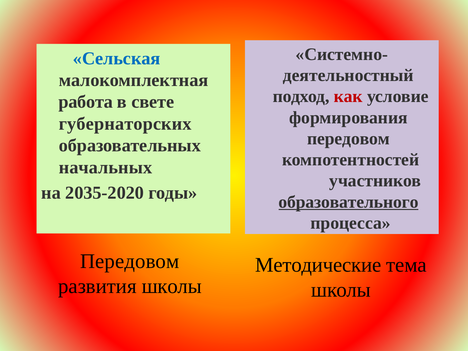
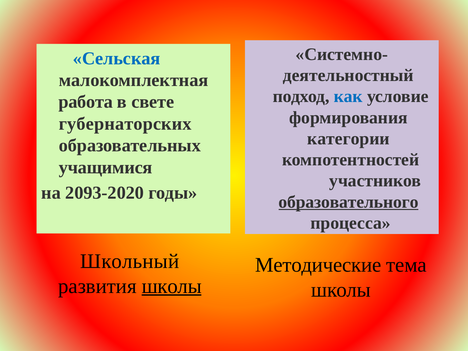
как colour: red -> blue
передовом at (349, 139): передовом -> категории
начальных: начальных -> учащимися
2035-2020: 2035-2020 -> 2093-2020
Передовом at (130, 261): Передовом -> Школьный
школы at (172, 286) underline: none -> present
